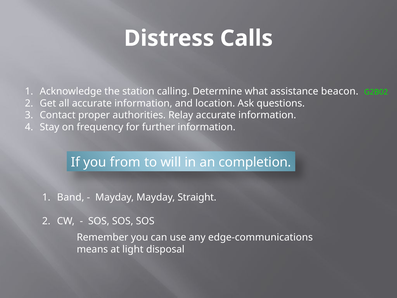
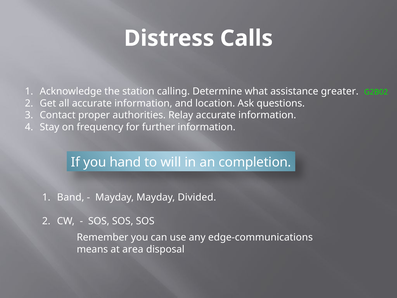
beacon: beacon -> greater
from: from -> hand
Straight: Straight -> Divided
light: light -> area
